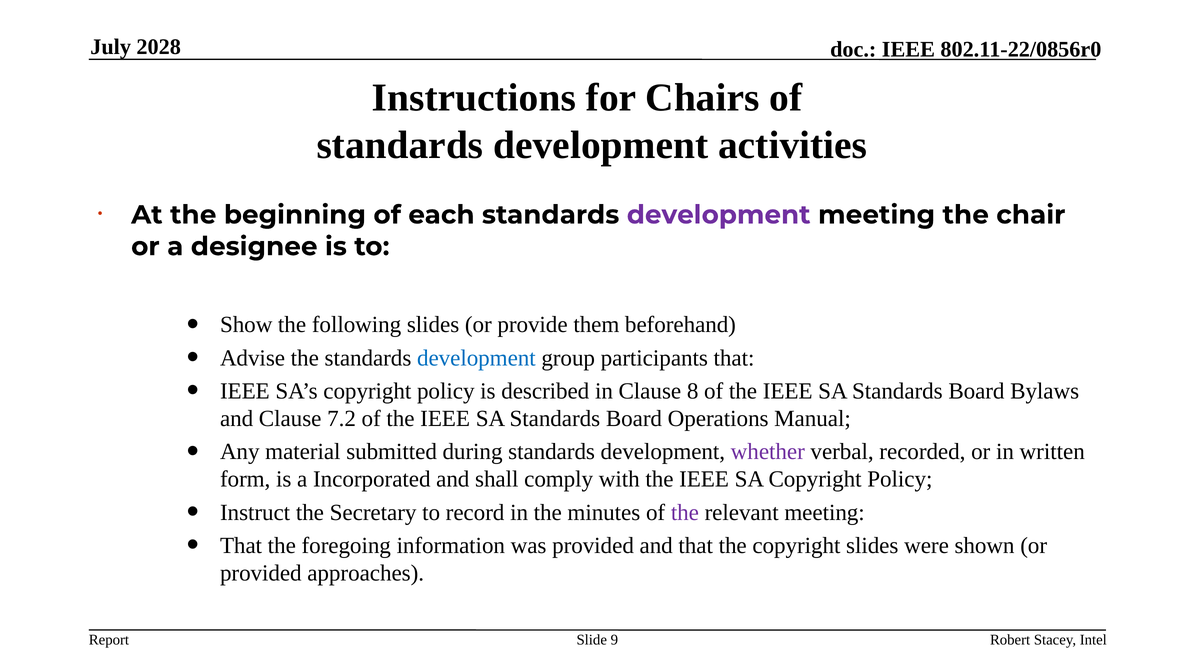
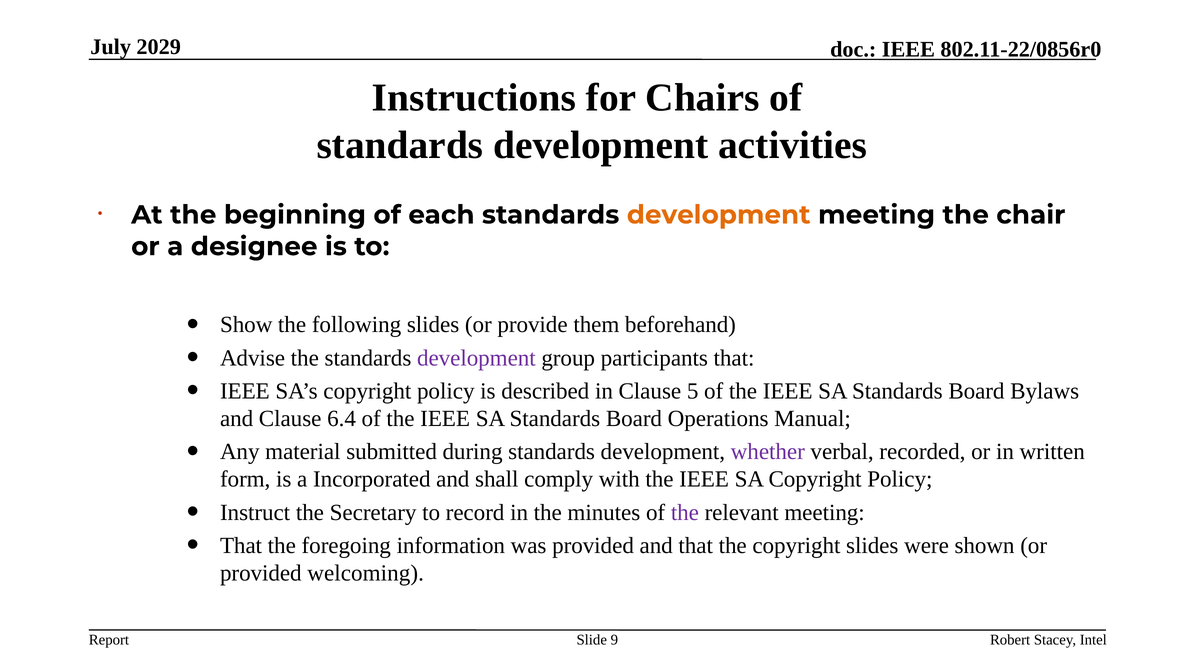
2028: 2028 -> 2029
development at (719, 215) colour: purple -> orange
development at (476, 358) colour: blue -> purple
8: 8 -> 5
7.2: 7.2 -> 6.4
approaches: approaches -> welcoming
